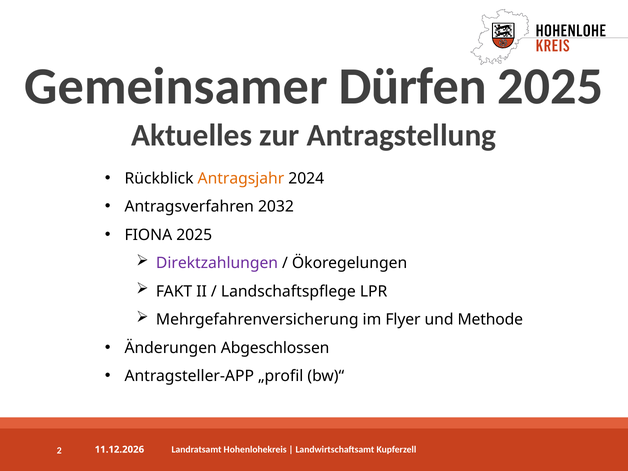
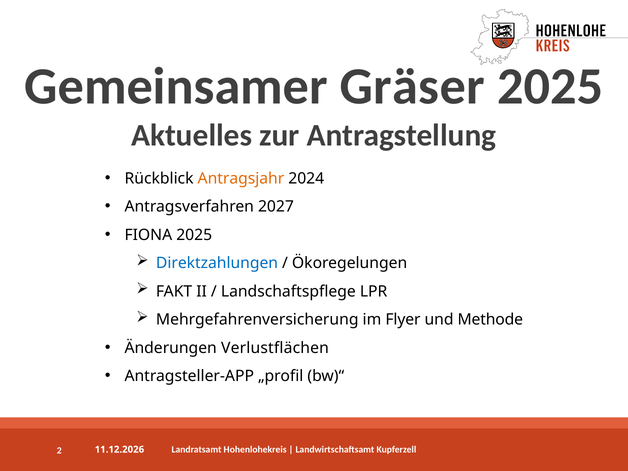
Dürfen: Dürfen -> Gräser
2032: 2032 -> 2027
Direktzahlungen colour: purple -> blue
Abgeschlossen: Abgeschlossen -> Verlustflächen
